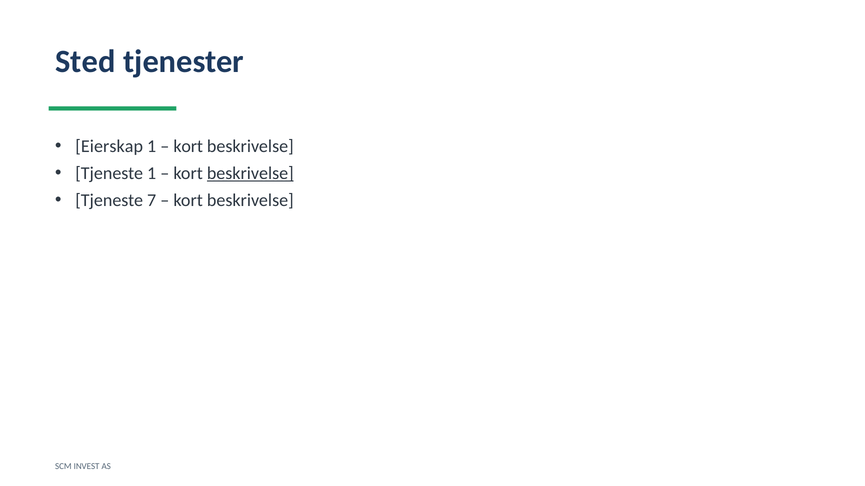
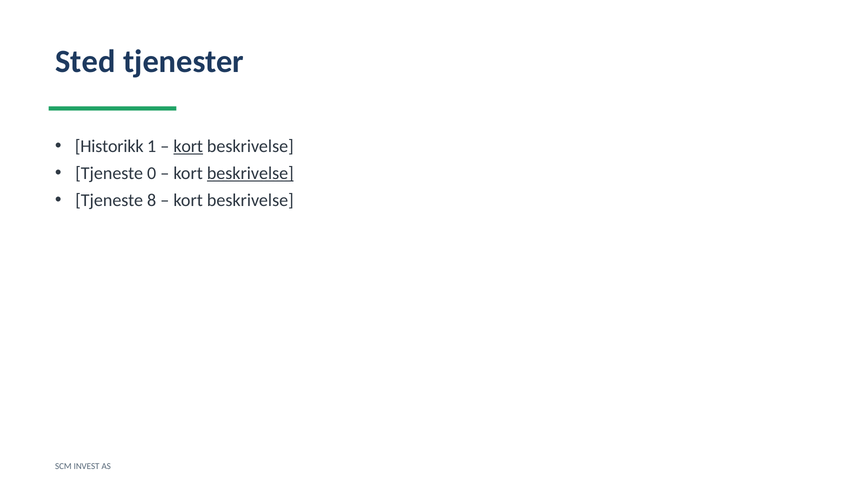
Eierskap: Eierskap -> Historikk
kort at (188, 147) underline: none -> present
Tjeneste 1: 1 -> 0
7: 7 -> 8
